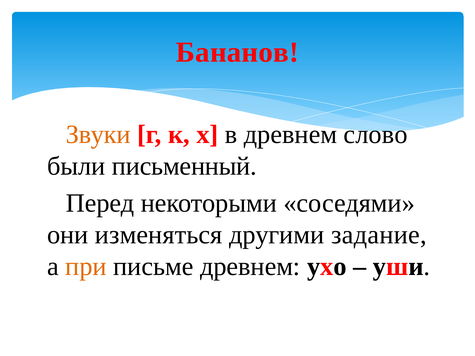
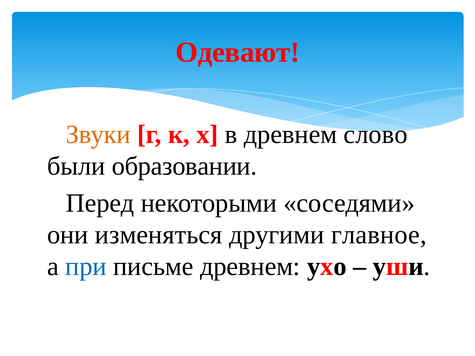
Бананов: Бананов -> Одевают
письменный: письменный -> образовании
задание: задание -> главное
при colour: orange -> blue
